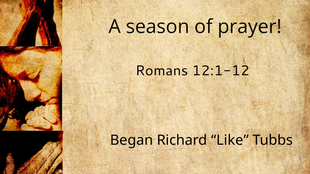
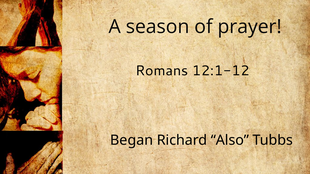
Like: Like -> Also
